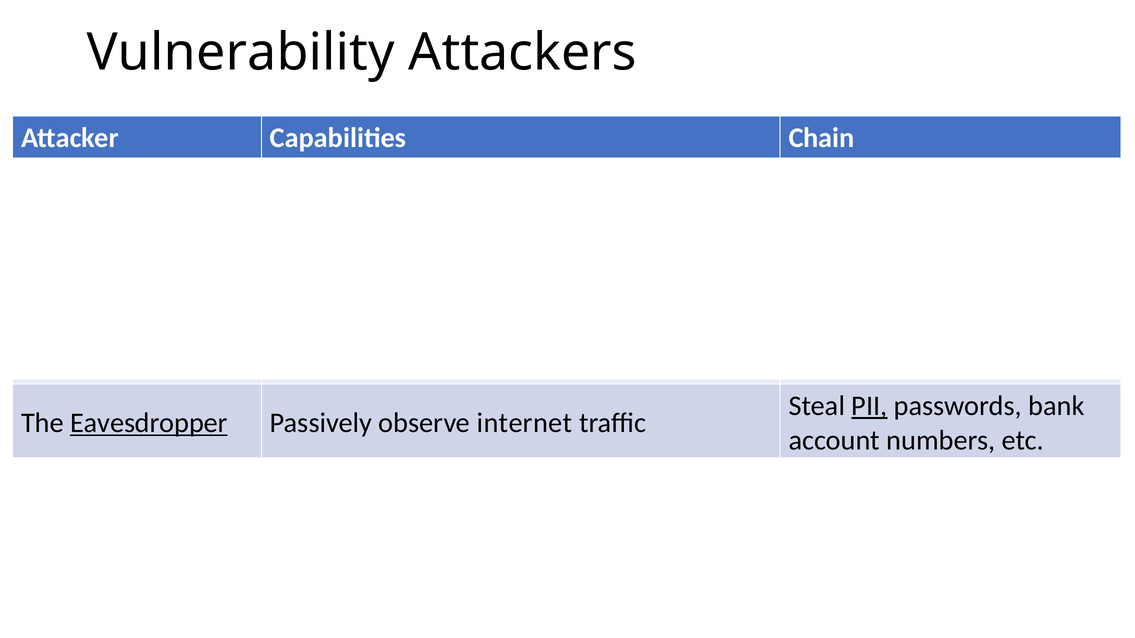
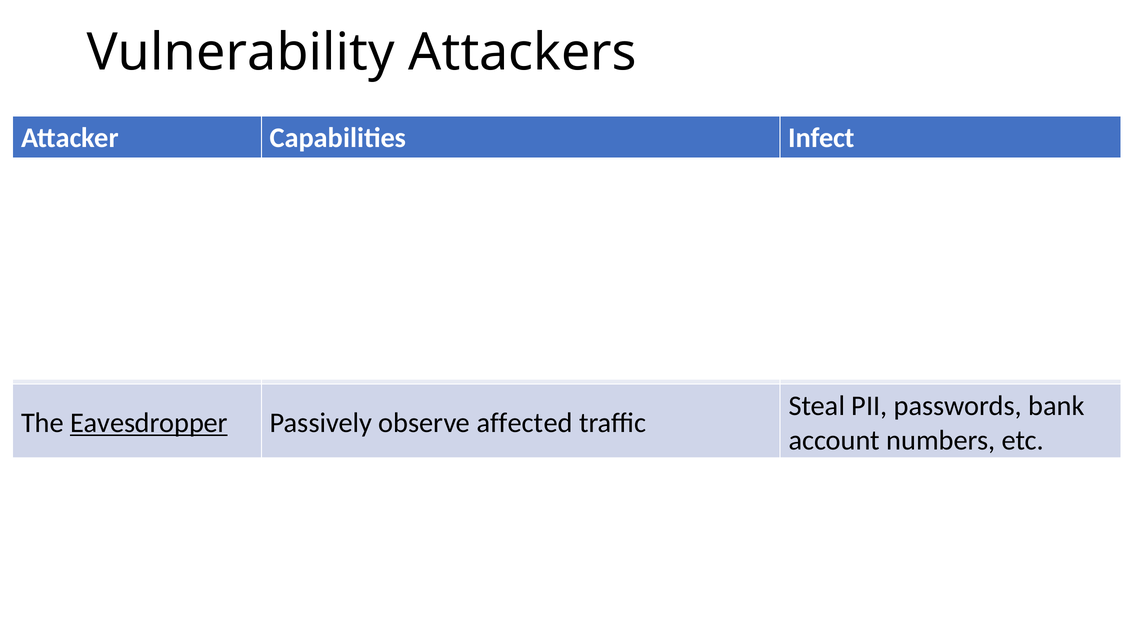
Capabilities Chain: Chain -> Infect
PII underline: present -> none
observe internet: internet -> affected
